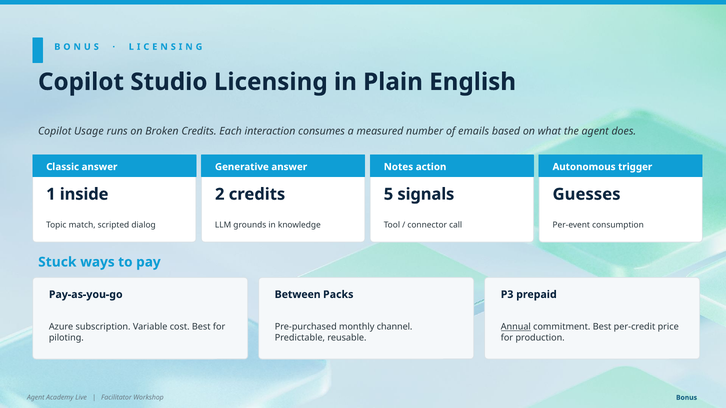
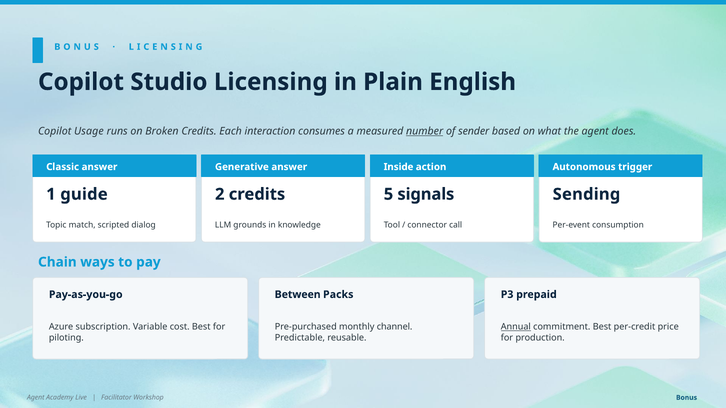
number underline: none -> present
emails: emails -> sender
Notes: Notes -> Inside
inside: inside -> guide
Guesses: Guesses -> Sending
Stuck: Stuck -> Chain
